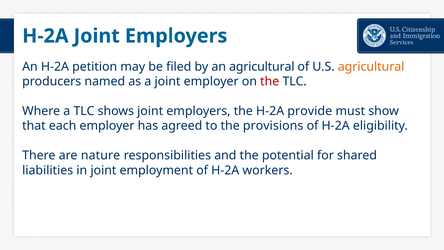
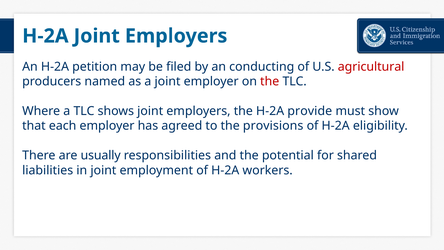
an agricultural: agricultural -> conducting
agricultural at (371, 67) colour: orange -> red
nature: nature -> usually
